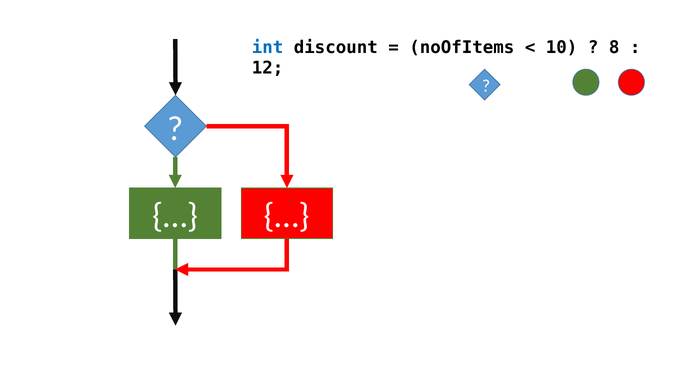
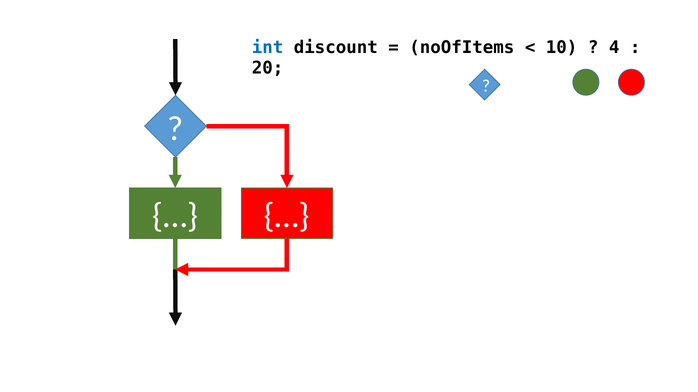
8: 8 -> 4
12: 12 -> 20
